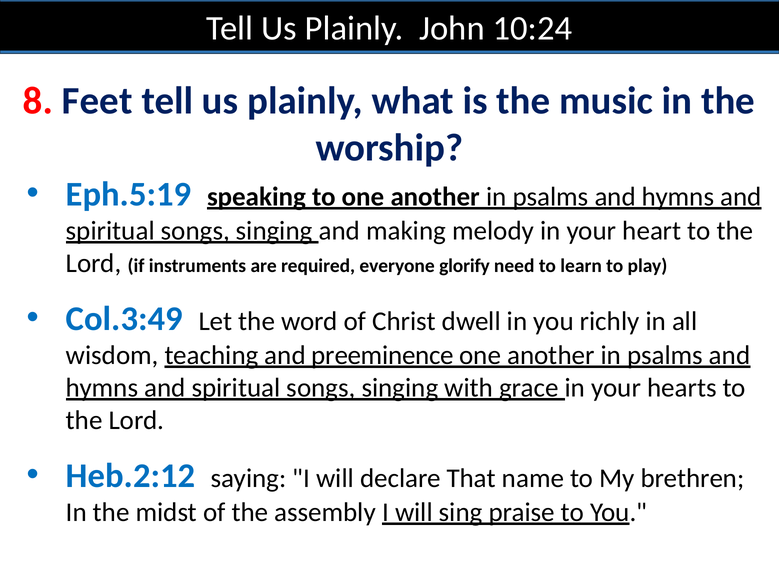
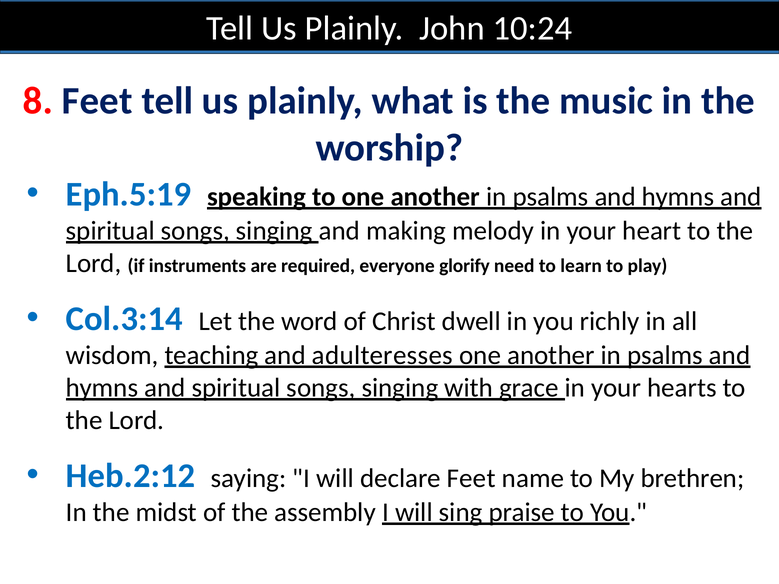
Col.3:49: Col.3:49 -> Col.3:14
preeminence: preeminence -> adulteresses
declare That: That -> Feet
